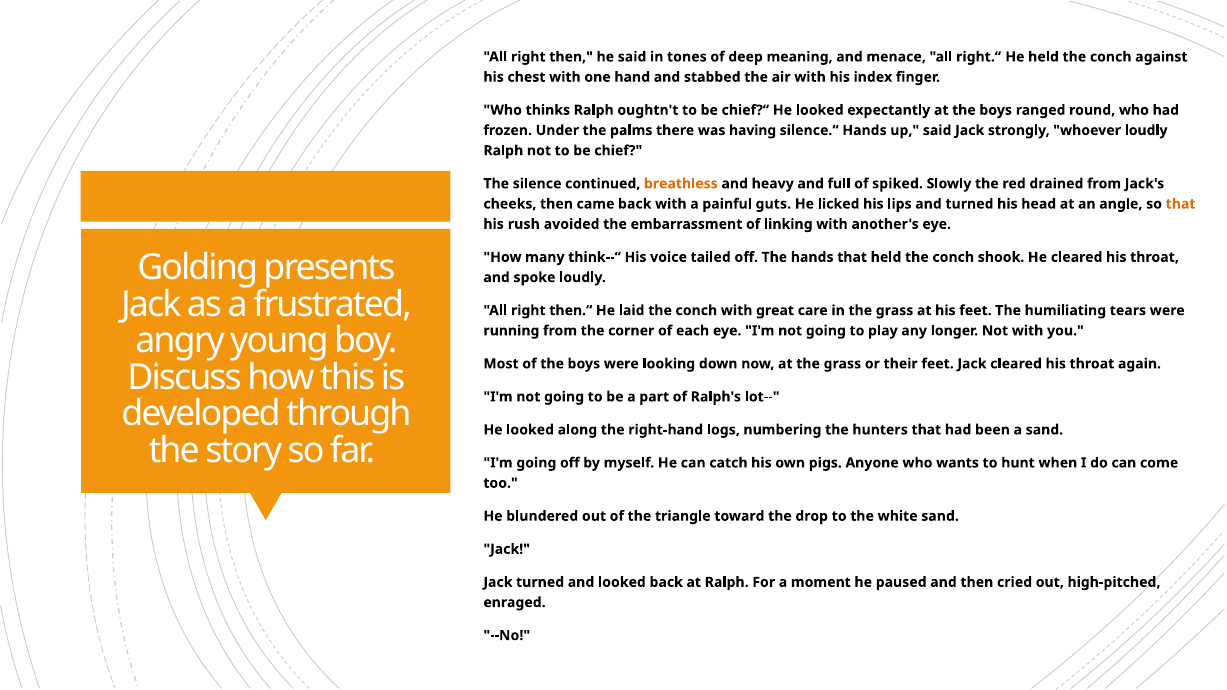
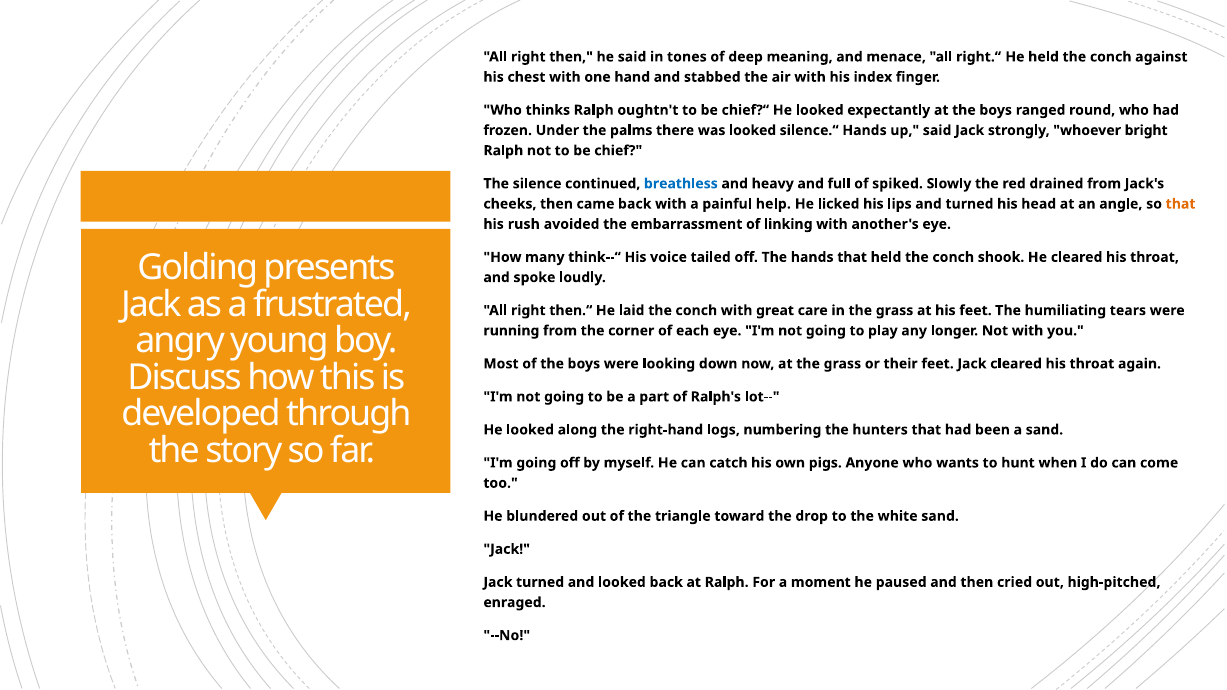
was having: having -> looked
whoever loudly: loudly -> bright
breathless colour: orange -> blue
guts: guts -> help
